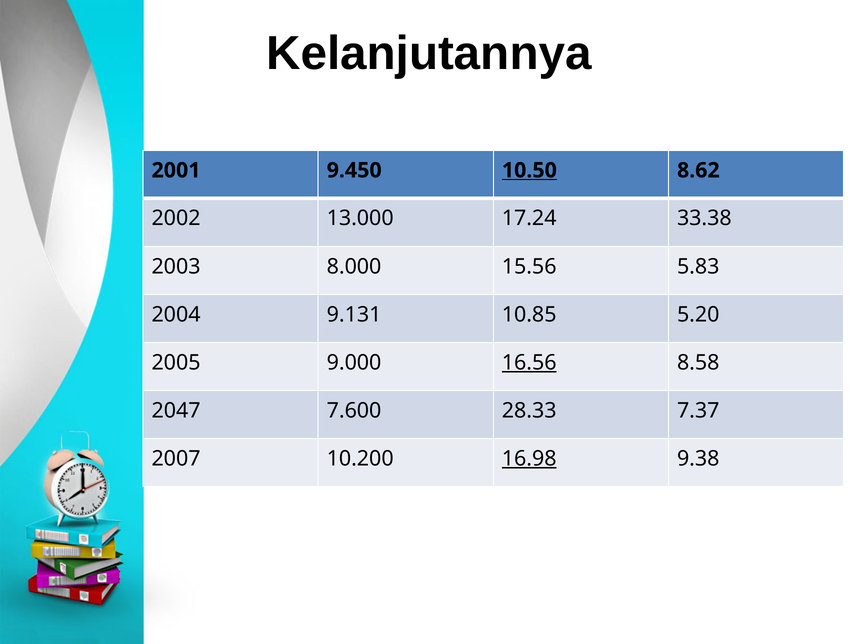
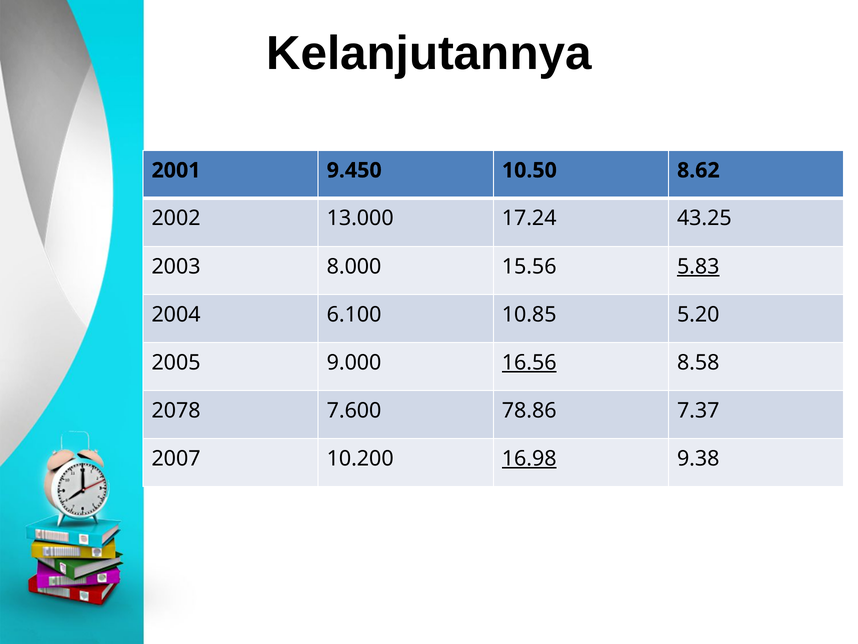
10.50 underline: present -> none
33.38: 33.38 -> 43.25
5.83 underline: none -> present
9.131: 9.131 -> 6.100
2047: 2047 -> 2078
28.33: 28.33 -> 78.86
